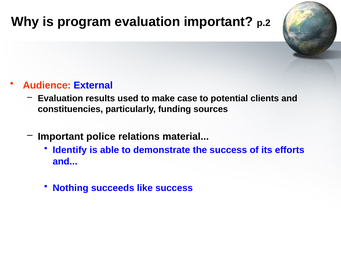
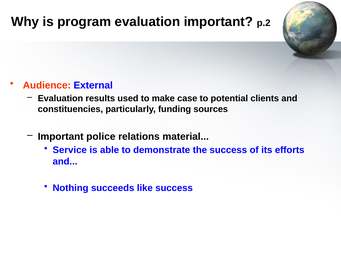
Identify: Identify -> Service
